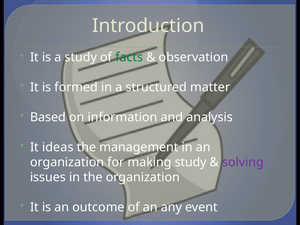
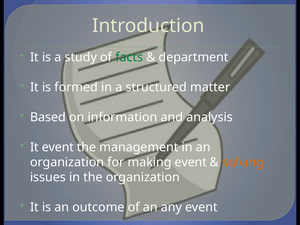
observation: observation -> department
It ideas: ideas -> event
making study: study -> event
solving colour: purple -> orange
